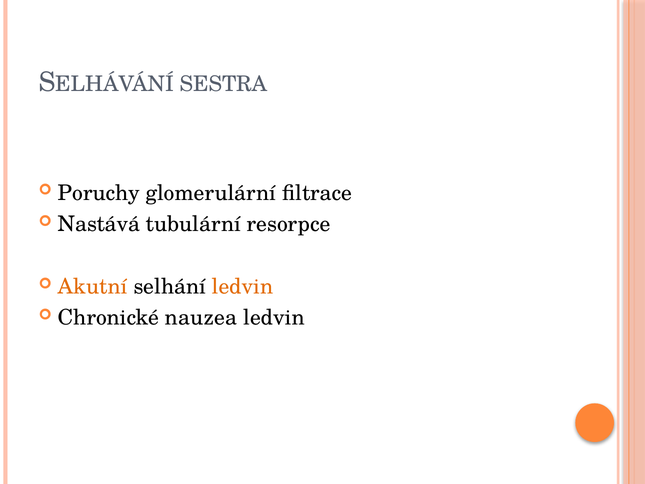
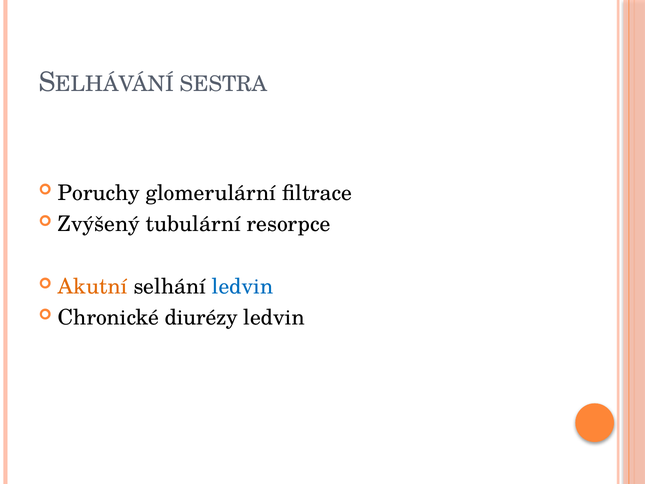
Nastává: Nastává -> Zvýšený
ledvin at (243, 286) colour: orange -> blue
nauzea: nauzea -> diurézy
